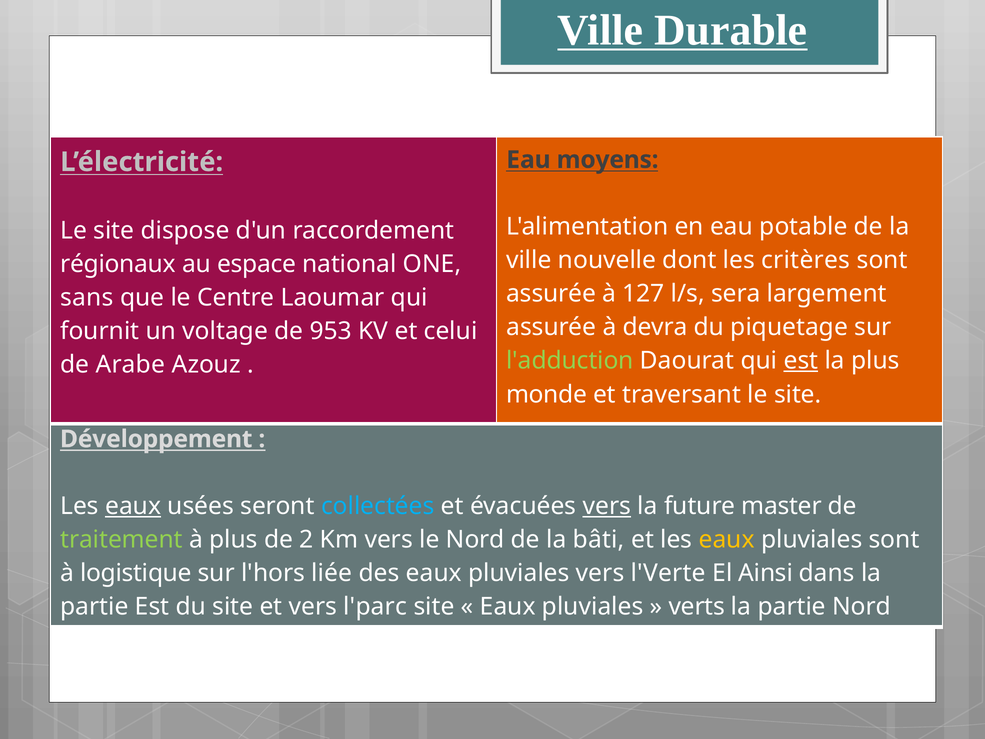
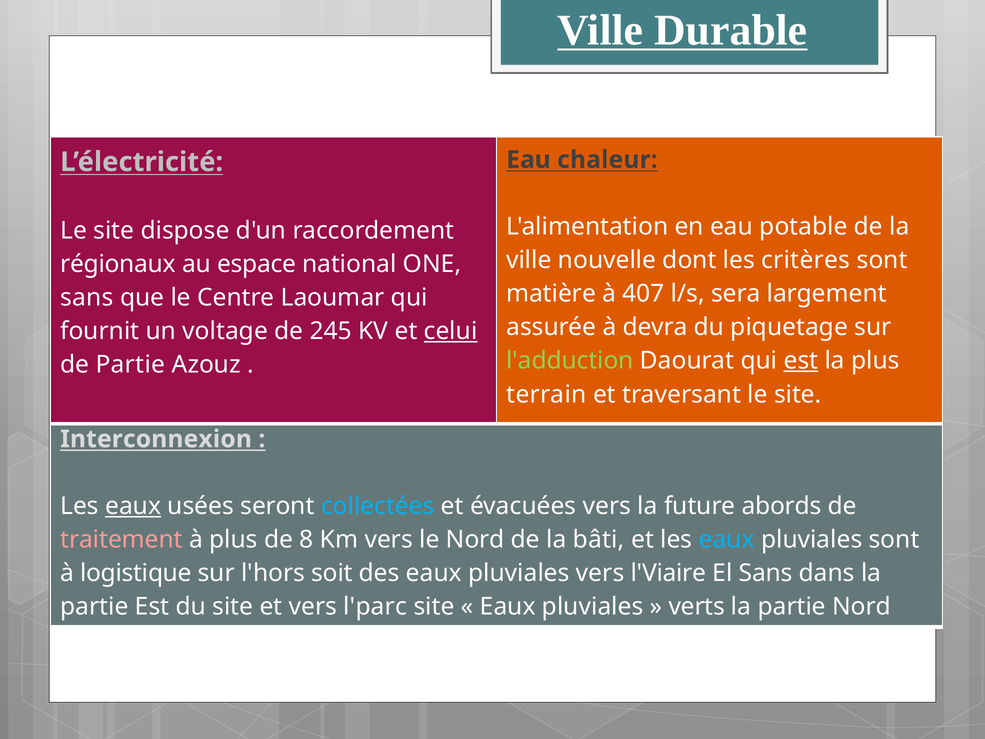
moyens: moyens -> chaleur
assurée at (551, 294): assurée -> matière
127: 127 -> 407
953: 953 -> 245
celui underline: none -> present
de Arabe: Arabe -> Partie
monde: monde -> terrain
Développement: Développement -> Interconnexion
vers at (607, 506) underline: present -> none
master: master -> abords
traitement colour: light green -> pink
2: 2 -> 8
eaux at (727, 539) colour: yellow -> light blue
liée: liée -> soit
l'Verte: l'Verte -> l'Viaire
El Ainsi: Ainsi -> Sans
